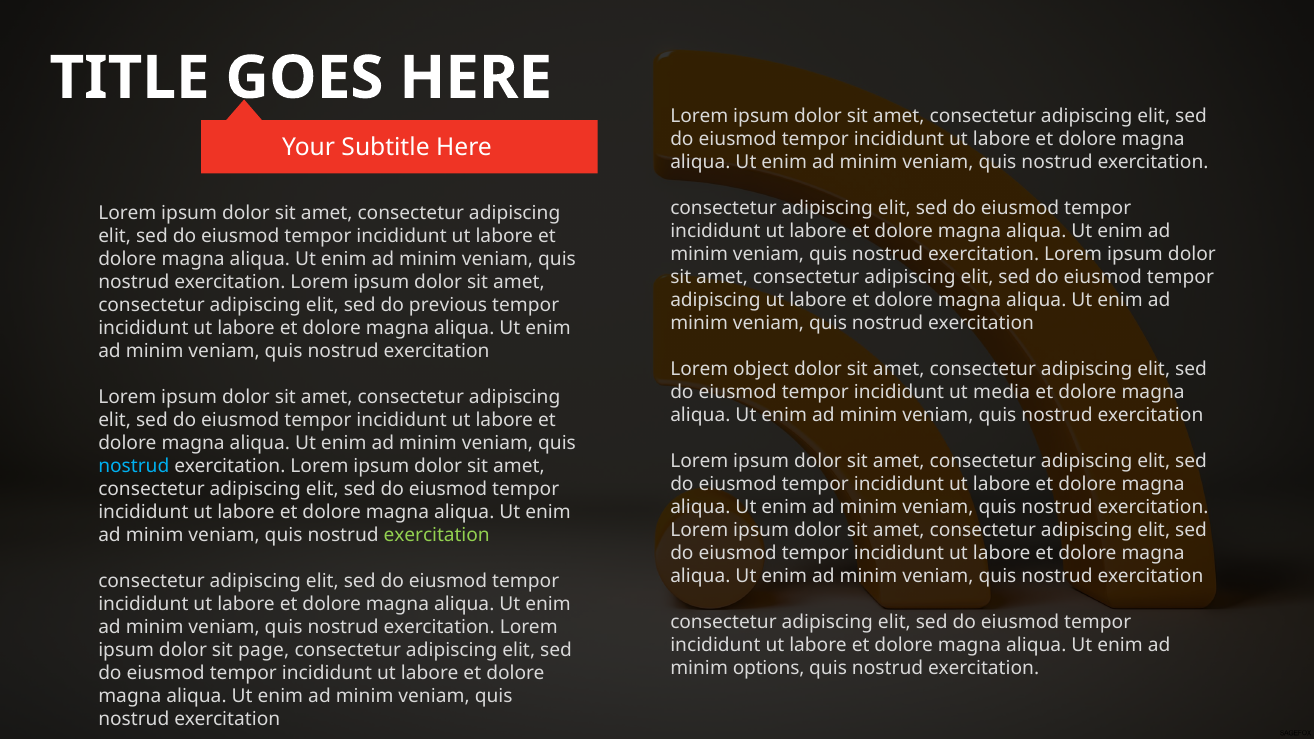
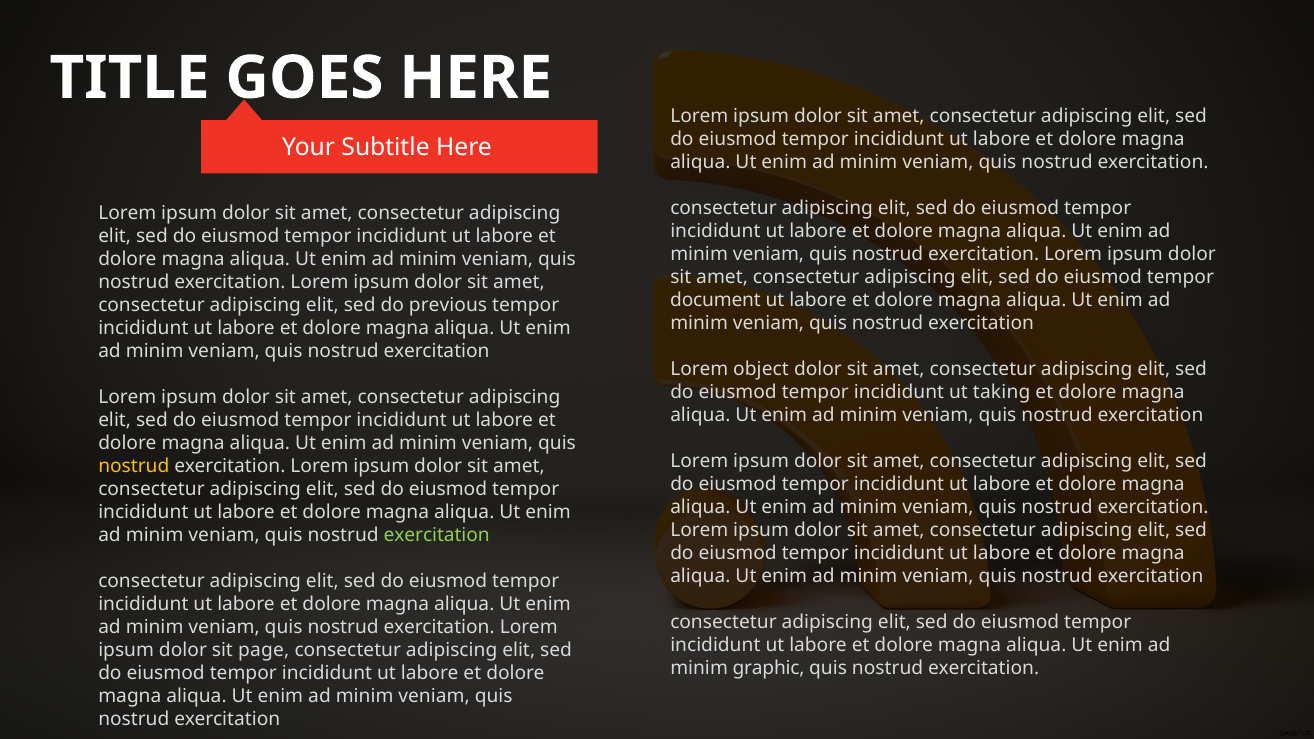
adipiscing at (715, 300): adipiscing -> document
media: media -> taking
nostrud at (134, 466) colour: light blue -> yellow
options: options -> graphic
